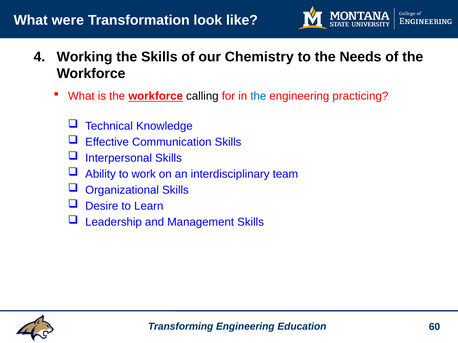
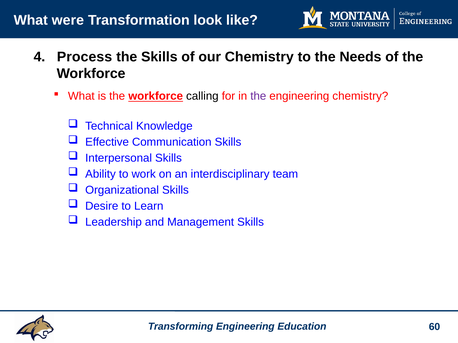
Working: Working -> Process
the at (258, 96) colour: blue -> purple
engineering practicing: practicing -> chemistry
